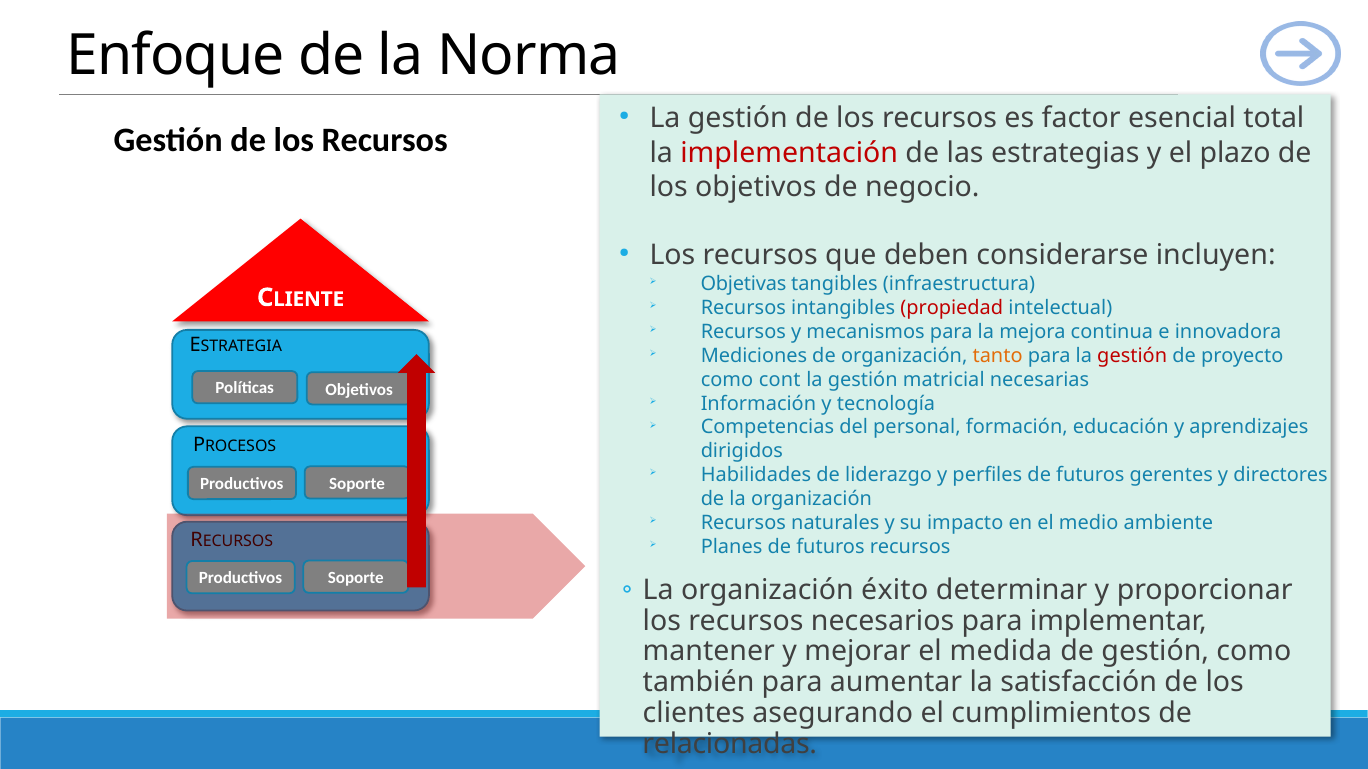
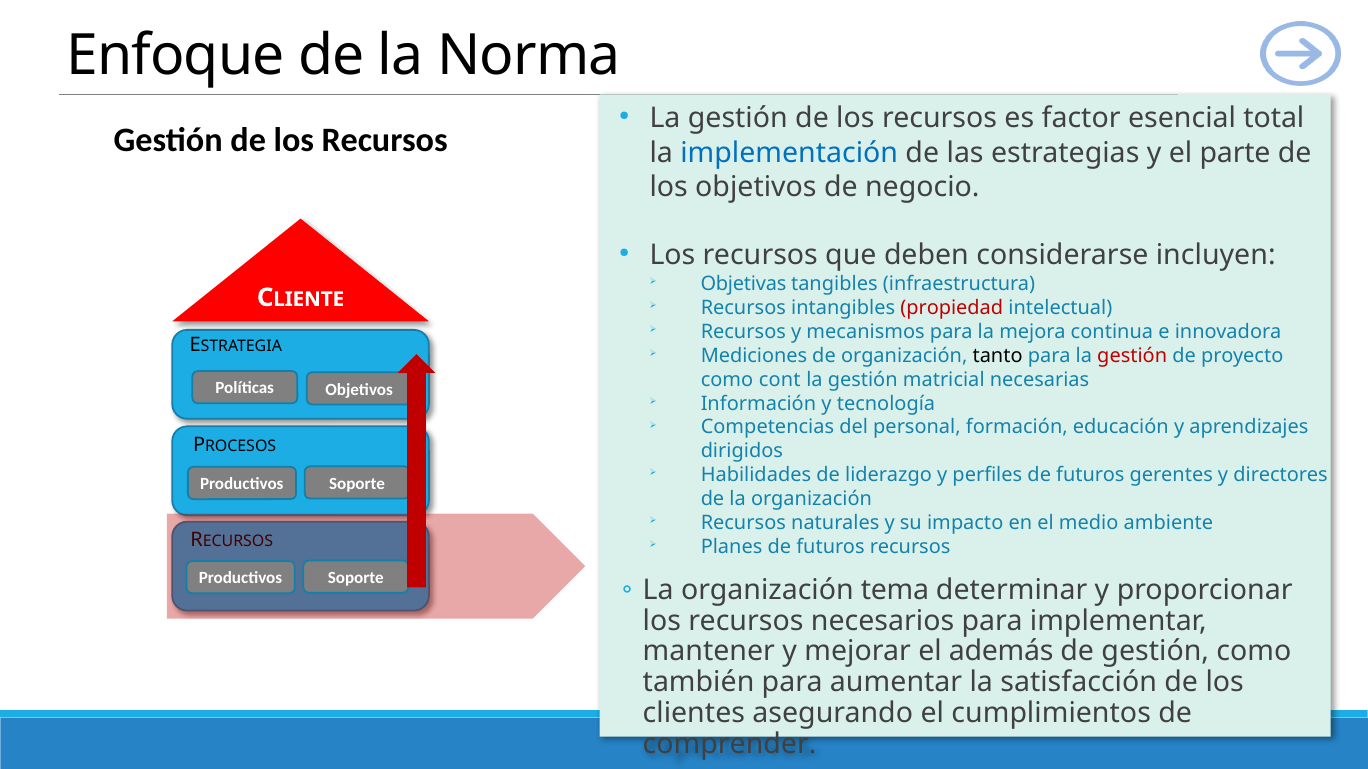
implementación colour: red -> blue
plazo: plazo -> parte
tanto colour: orange -> black
éxito: éxito -> tema
medida: medida -> además
relacionadas: relacionadas -> comprender
